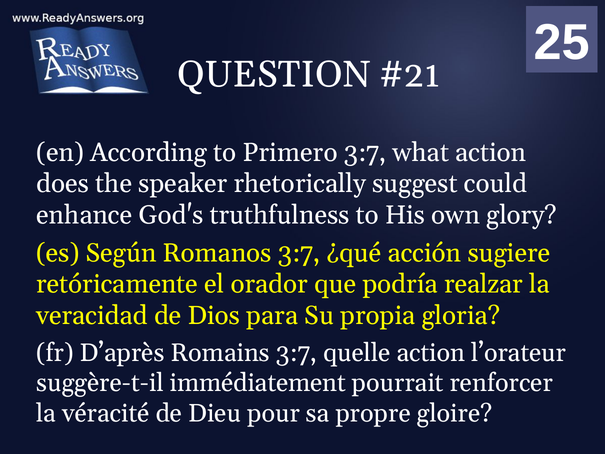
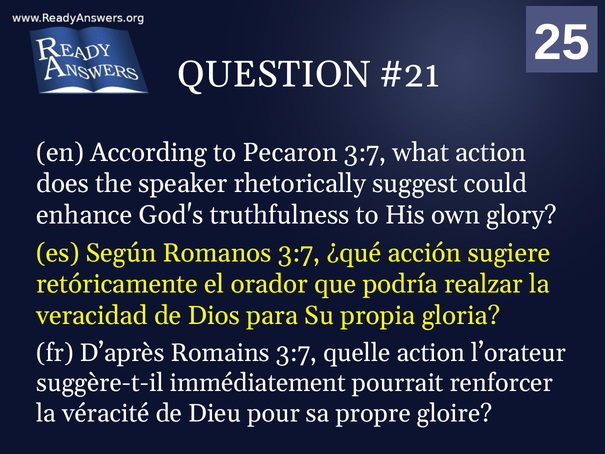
Primero: Primero -> Pecaron
